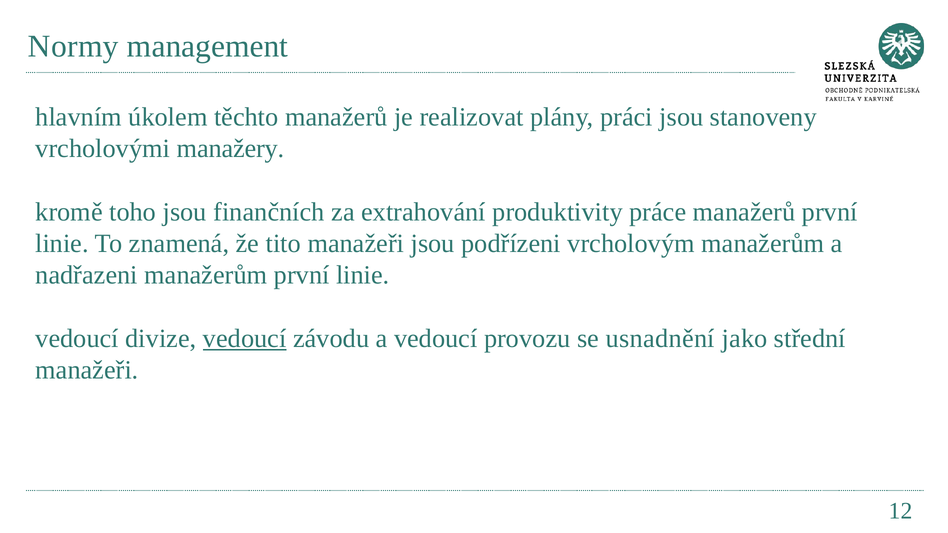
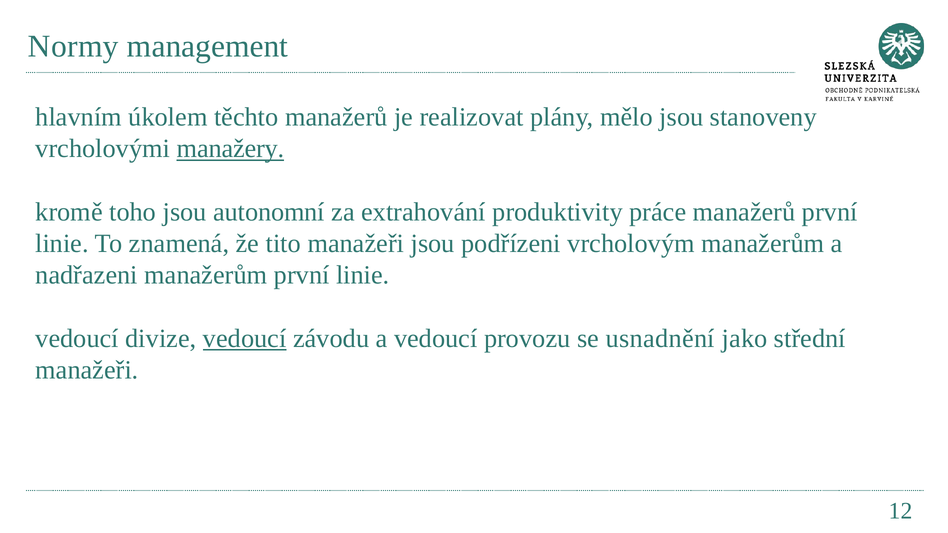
práci: práci -> mělo
manažery underline: none -> present
finančních: finančních -> autonomní
